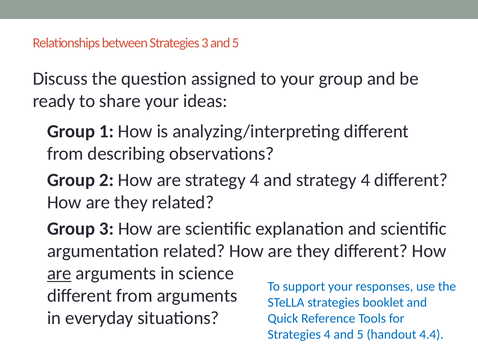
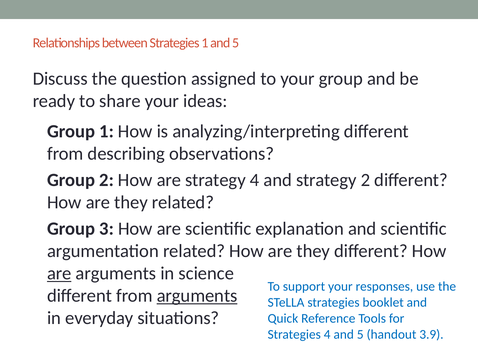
Strategies 3: 3 -> 1
and strategy 4: 4 -> 2
arguments at (197, 295) underline: none -> present
4.4: 4.4 -> 3.9
